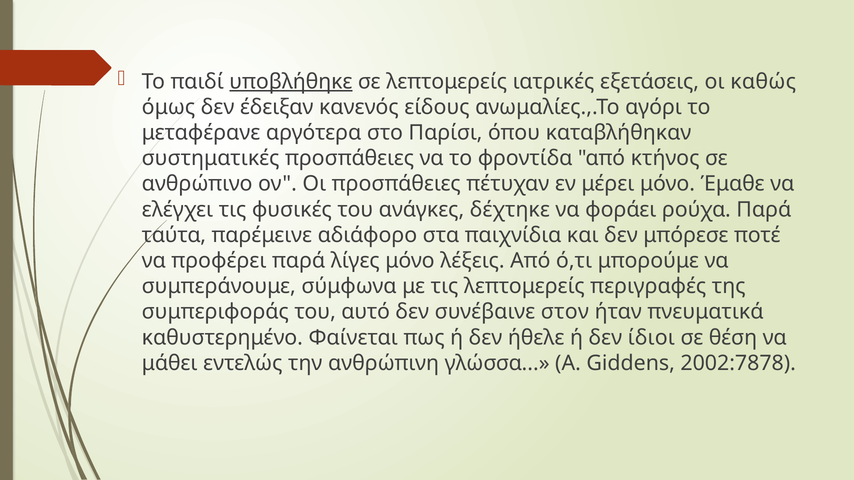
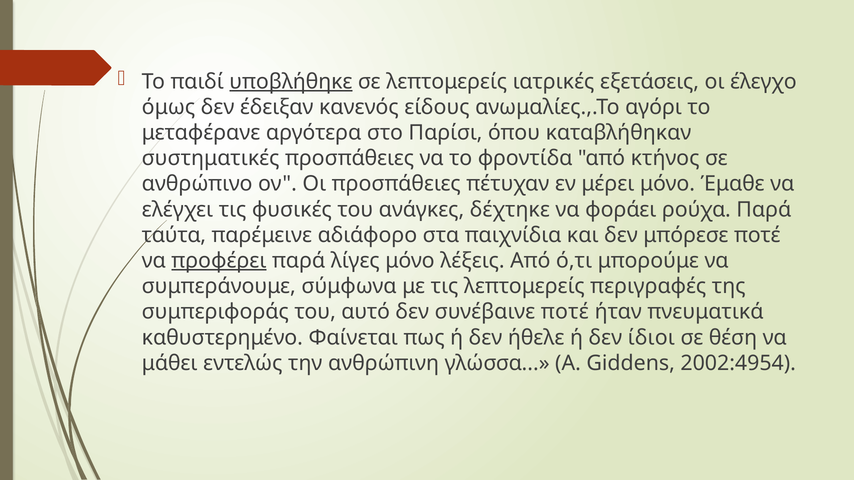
καθώς: καθώς -> έλεγχο
προφέρει underline: none -> present
συνέβαινε στον: στον -> ποτέ
2002:7878: 2002:7878 -> 2002:4954
